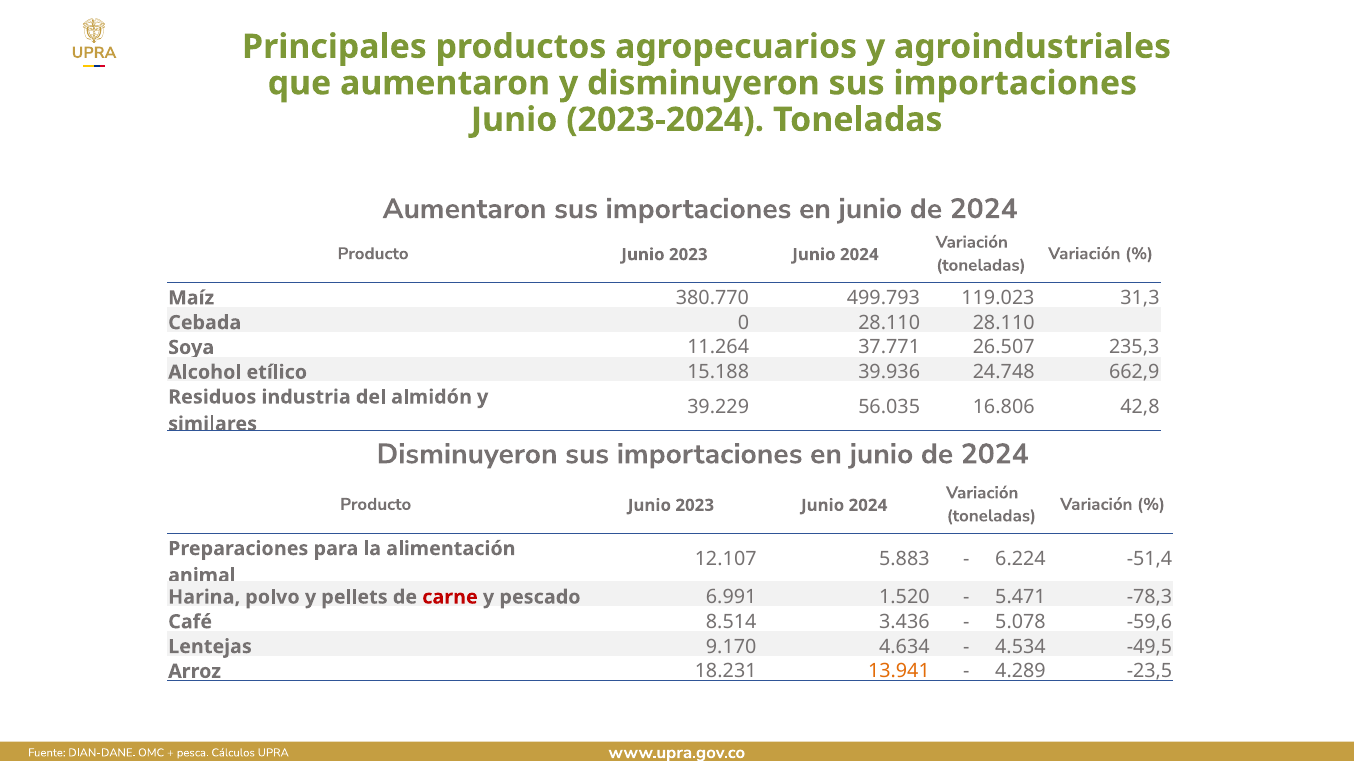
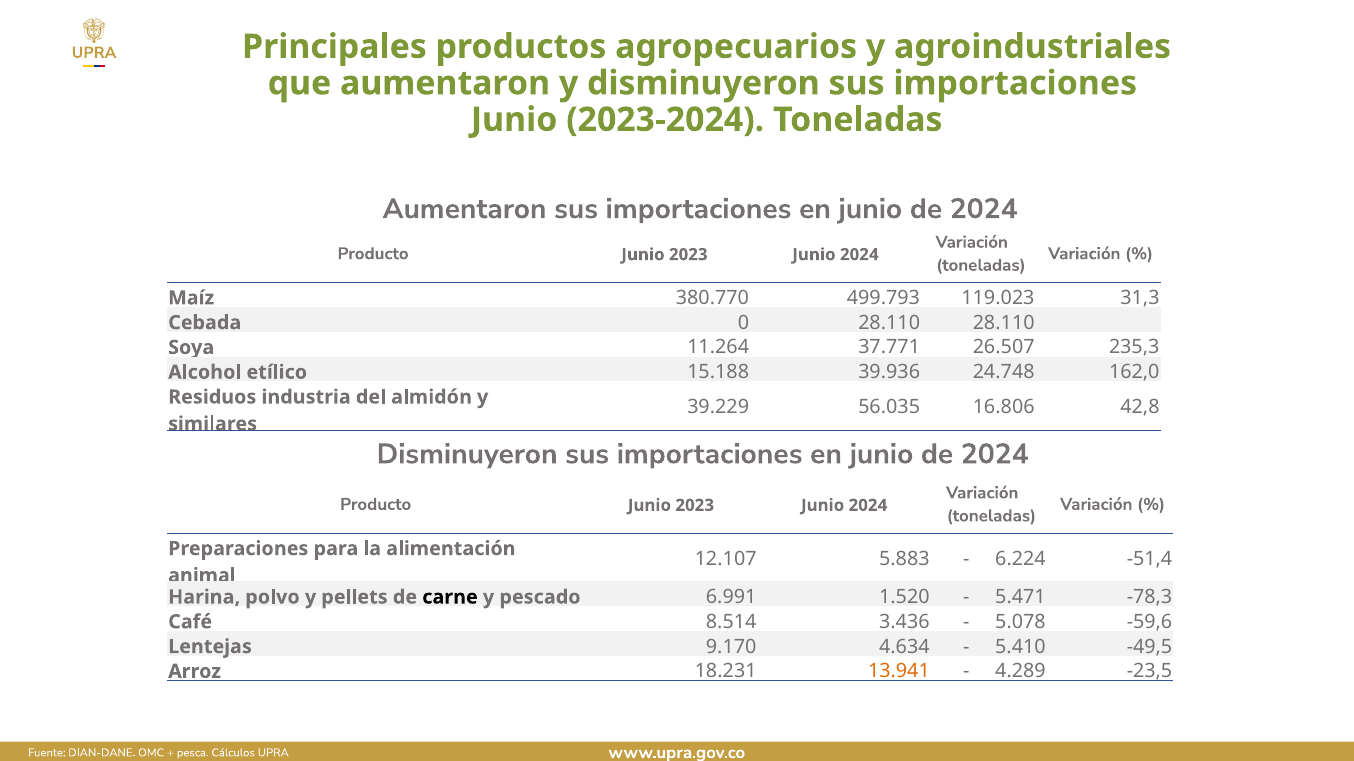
662,9: 662,9 -> 162,0
carne colour: red -> black
4.534: 4.534 -> 5.410
